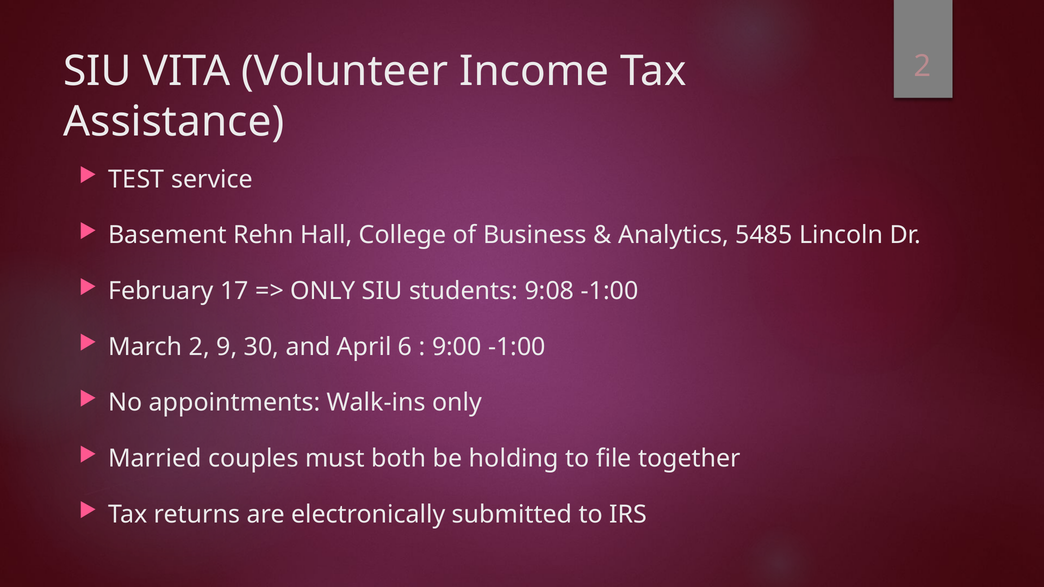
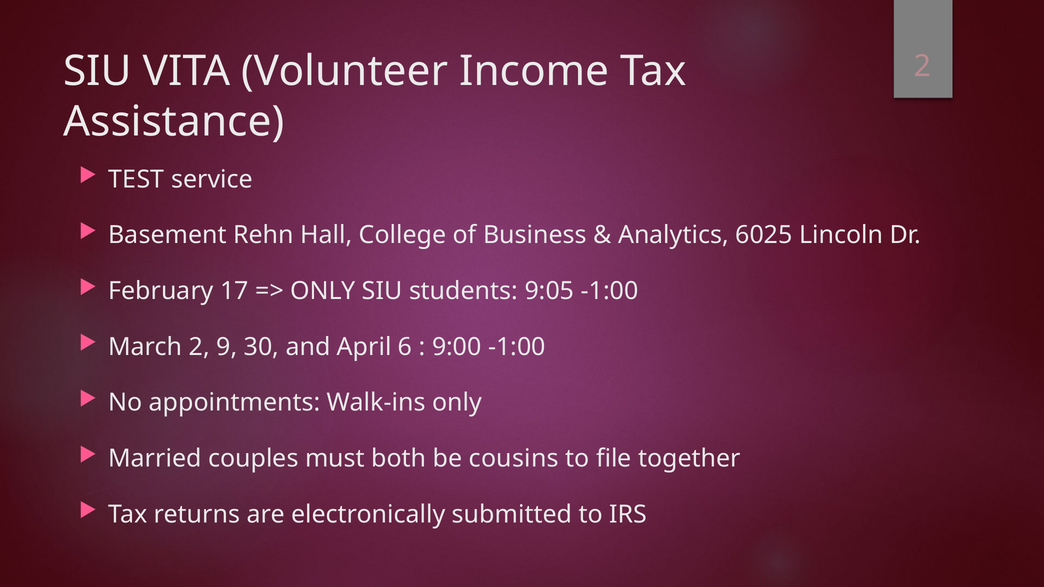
5485: 5485 -> 6025
9:08: 9:08 -> 9:05
holding: holding -> cousins
